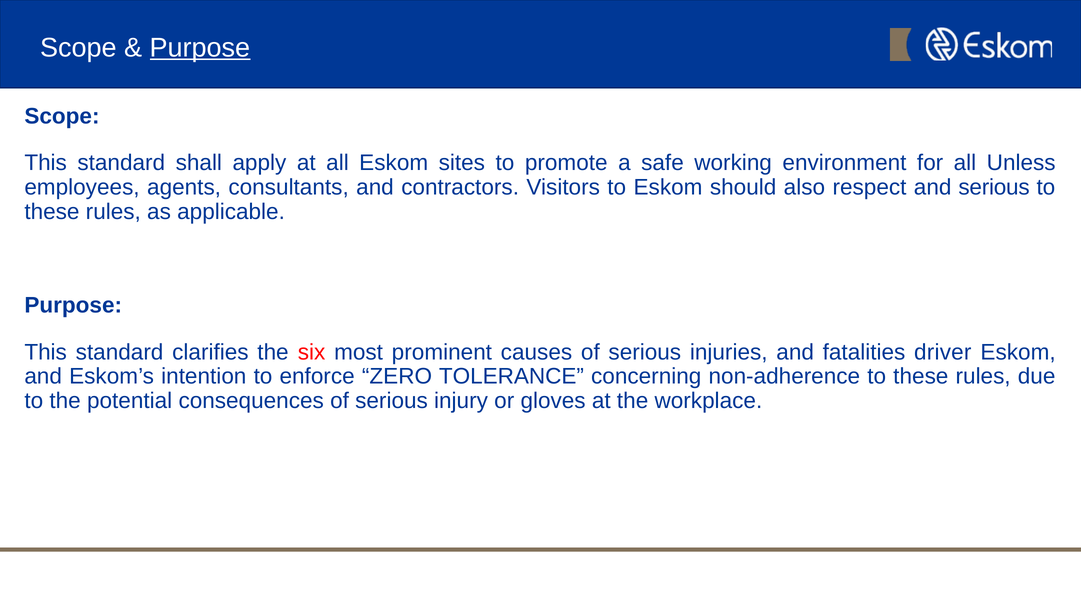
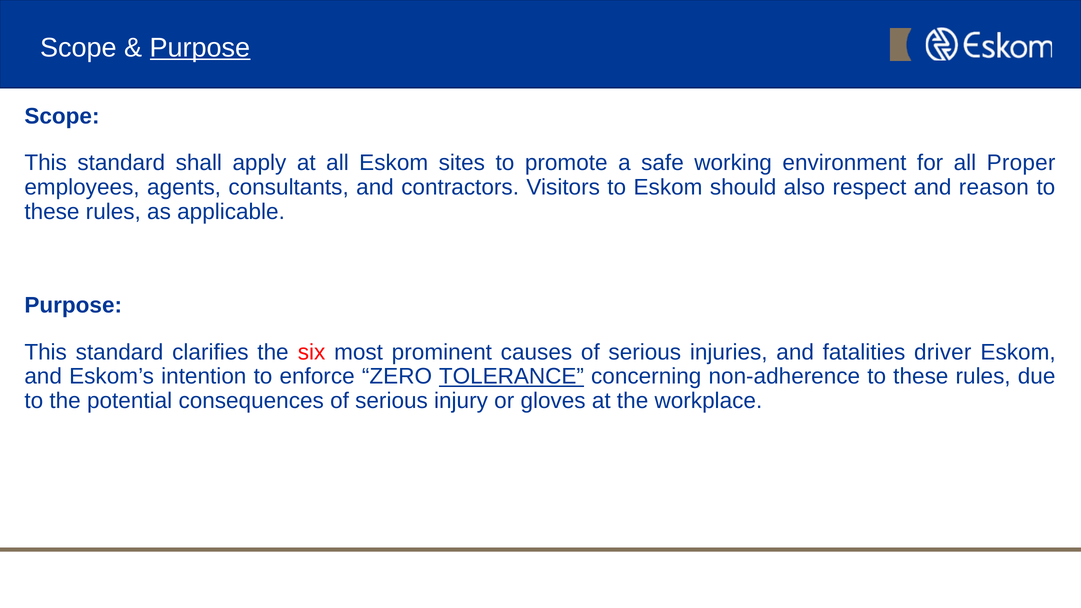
Unless: Unless -> Proper
and serious: serious -> reason
TOLERANCE underline: none -> present
